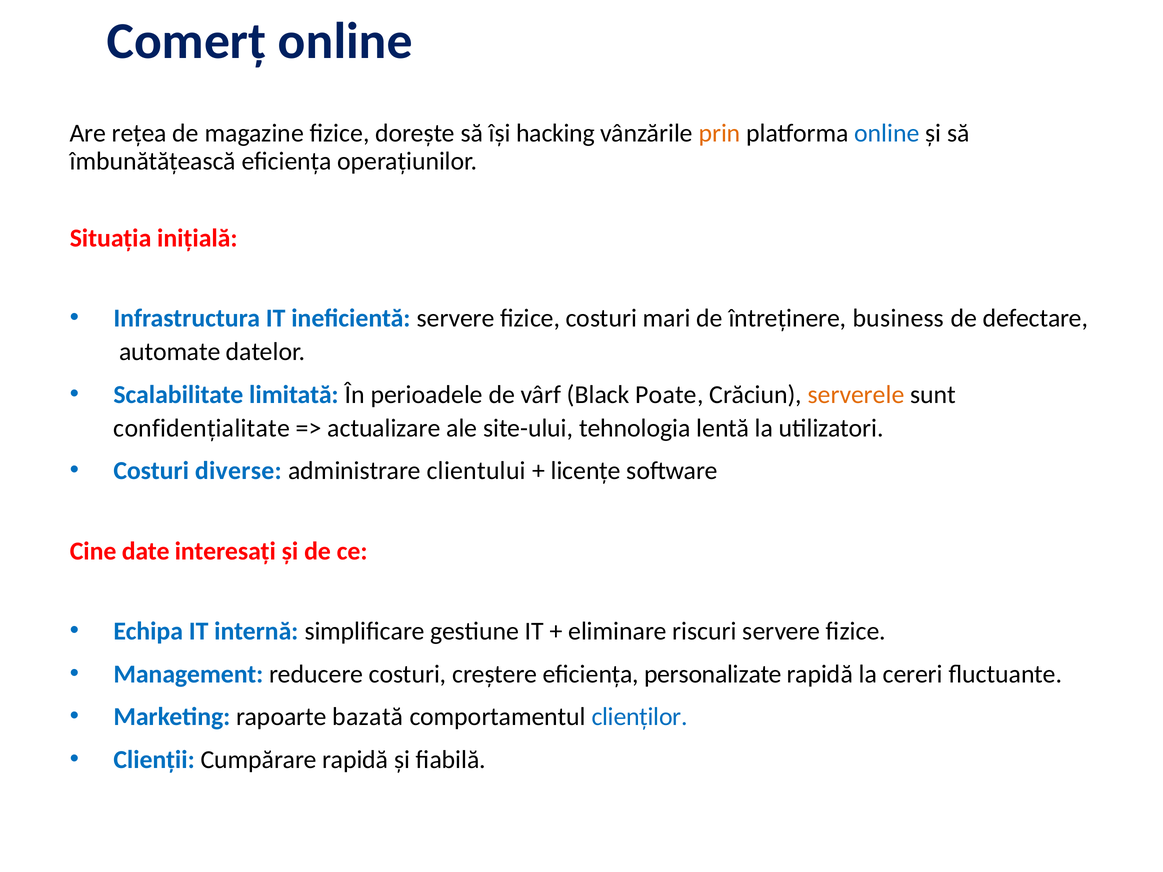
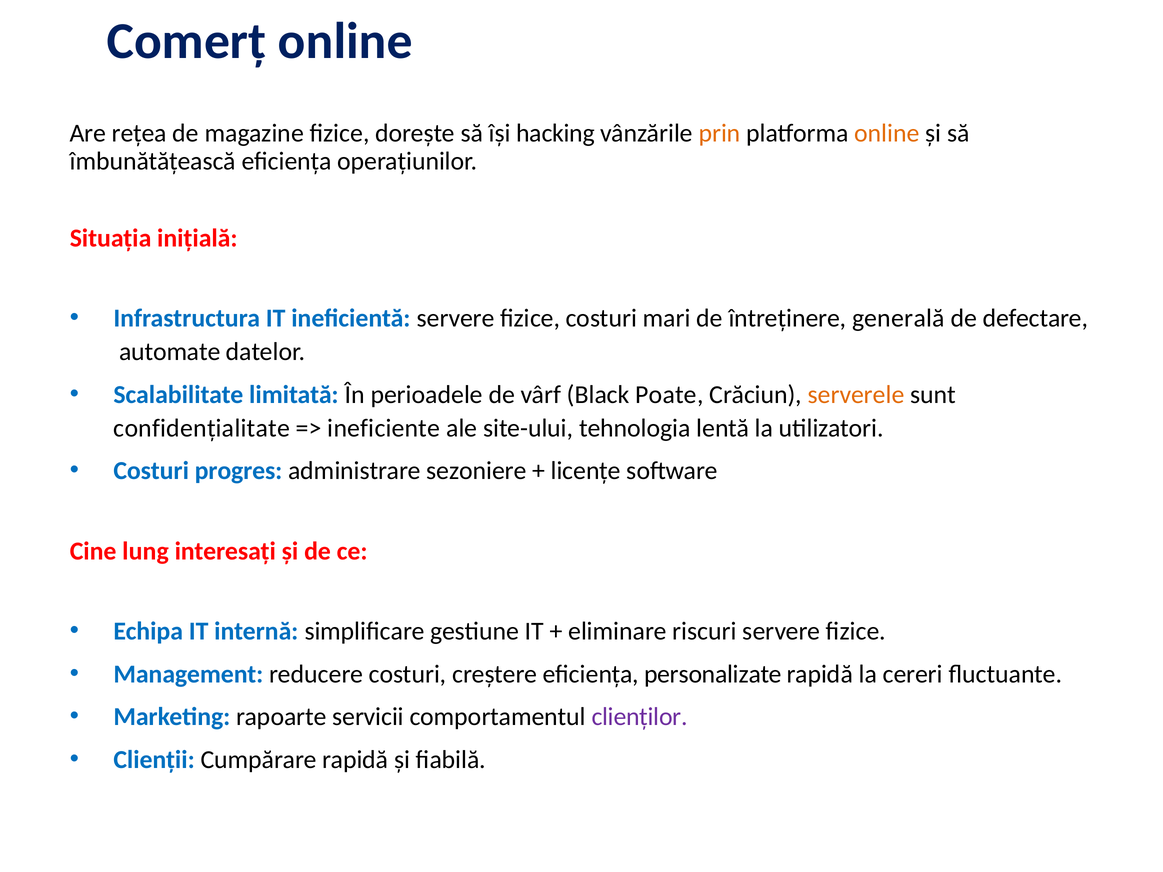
online at (887, 133) colour: blue -> orange
business: business -> generală
actualizare: actualizare -> ineficiente
diverse: diverse -> progres
clientului: clientului -> sezoniere
date: date -> lung
bazată: bazată -> servicii
clienților colour: blue -> purple
